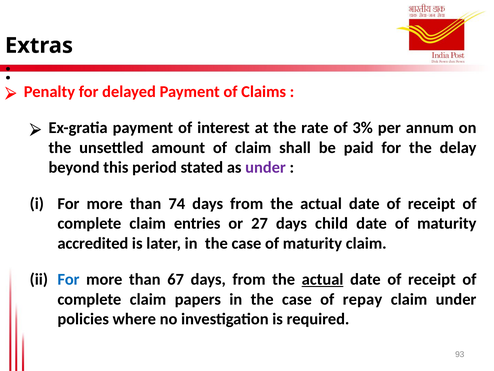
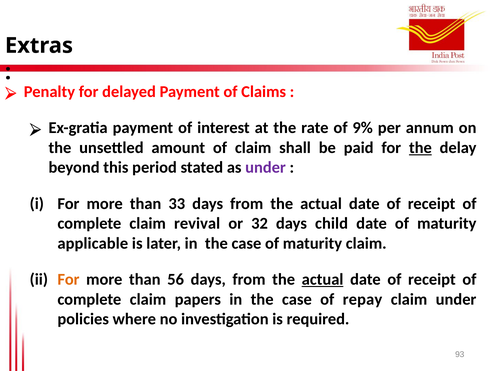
3%: 3% -> 9%
the at (420, 147) underline: none -> present
74: 74 -> 33
entries: entries -> revival
27: 27 -> 32
accredited: accredited -> applicable
For at (68, 279) colour: blue -> orange
67: 67 -> 56
